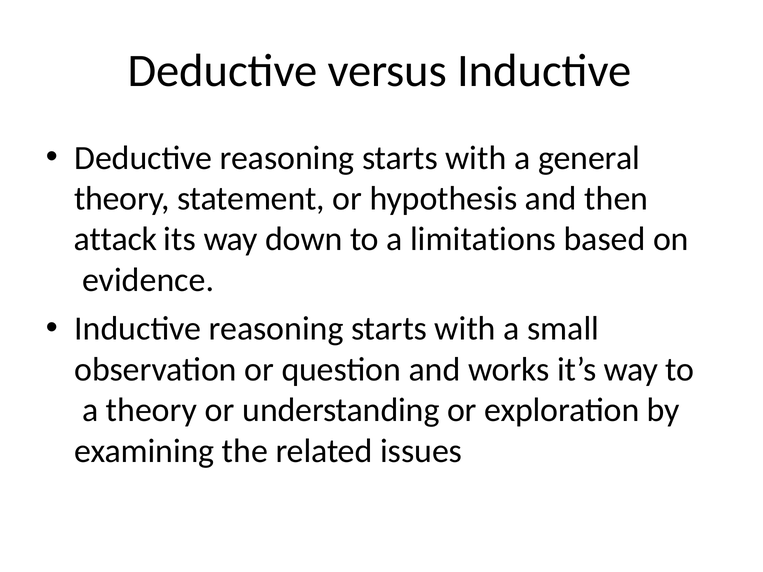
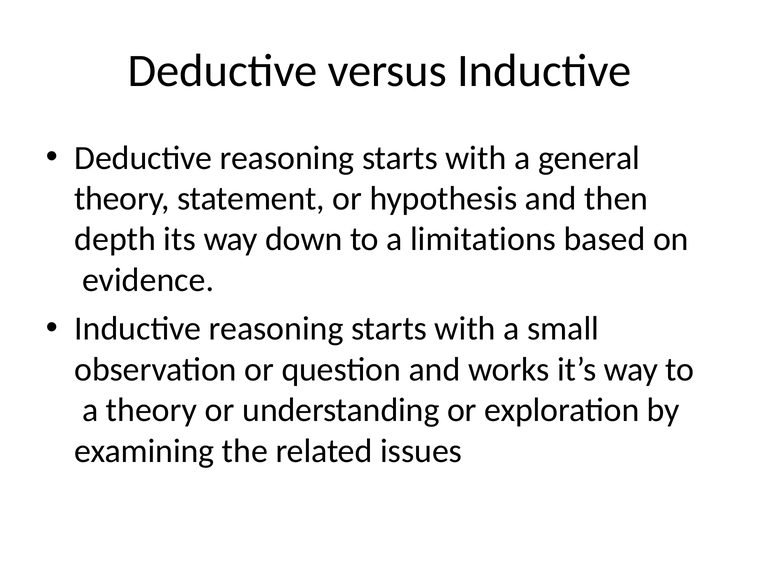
attack: attack -> depth
